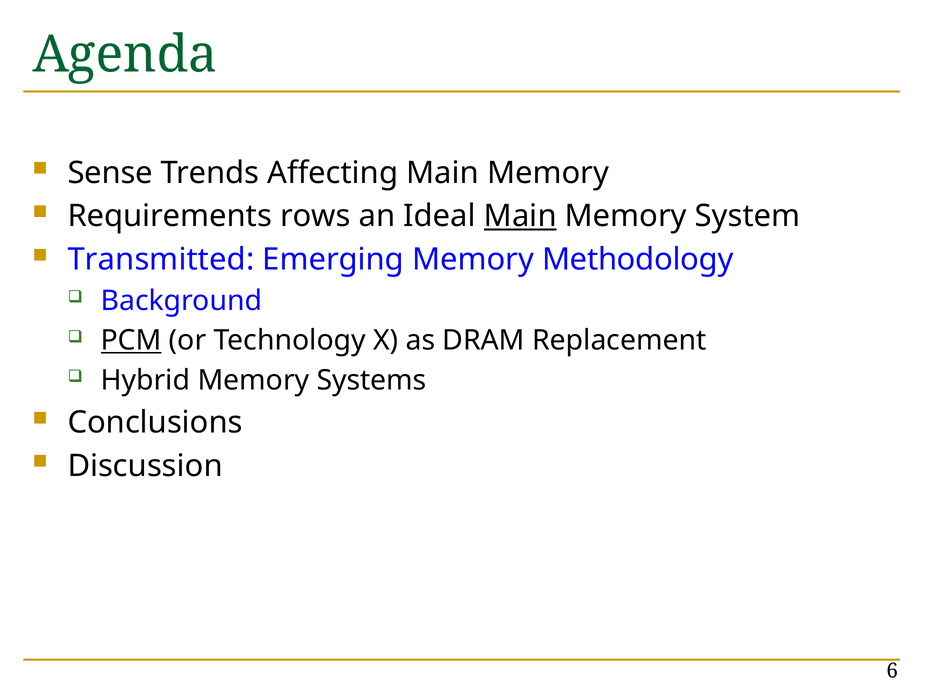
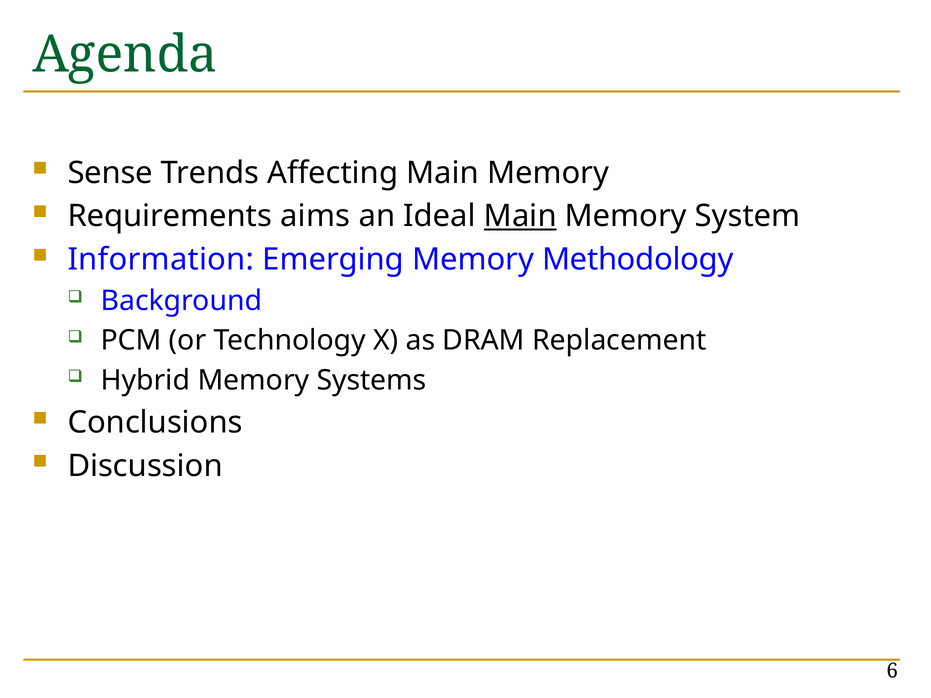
rows: rows -> aims
Transmitted: Transmitted -> Information
PCM underline: present -> none
